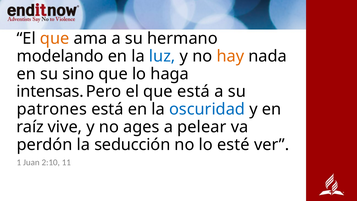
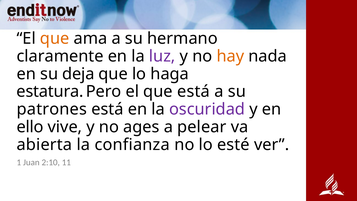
modelando: modelando -> claramente
luz colour: blue -> purple
sino: sino -> deja
intensas: intensas -> estatura
oscuridad colour: blue -> purple
raíz: raíz -> ello
perdón: perdón -> abierta
seducción: seducción -> confianza
